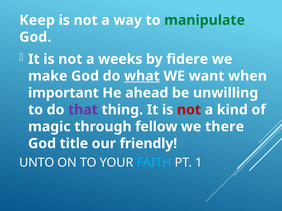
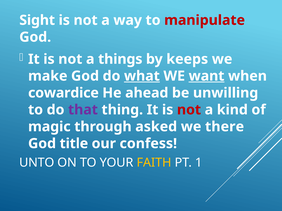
Keep: Keep -> Sight
manipulate colour: green -> red
weeks: weeks -> things
fidere: fidere -> keeps
want underline: none -> present
important: important -> cowardice
fellow: fellow -> asked
friendly: friendly -> confess
FAITH colour: light blue -> yellow
